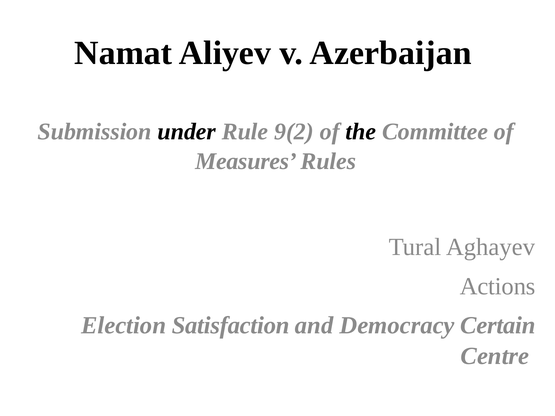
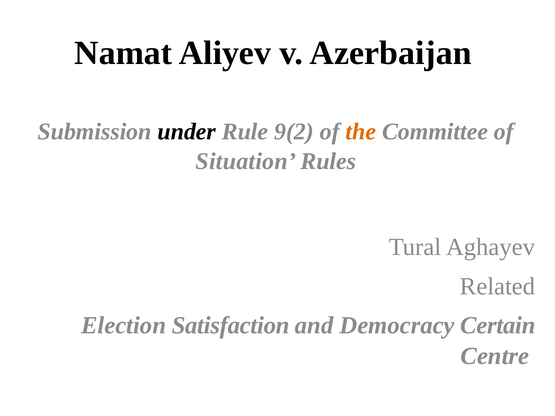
the colour: black -> orange
Measures: Measures -> Situation
Actions: Actions -> Related
